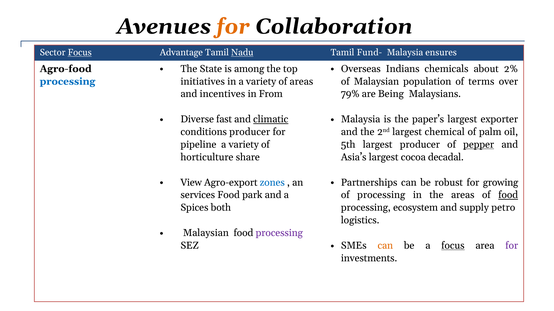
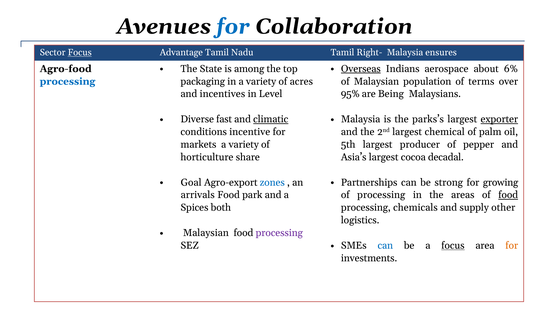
for at (233, 27) colour: orange -> blue
Nadu underline: present -> none
Fund-: Fund- -> Right-
Overseas underline: none -> present
chemicals: chemicals -> aerospace
2%: 2% -> 6%
initiatives: initiatives -> packaging
of areas: areas -> acres
From: From -> Level
79%: 79% -> 95%
paper’s: paper’s -> parks’s
exporter underline: none -> present
conditions producer: producer -> incentive
pipeline: pipeline -> markets
pepper underline: present -> none
View: View -> Goal
robust: robust -> strong
services: services -> arrivals
ecosystem: ecosystem -> chemicals
petro: petro -> other
can at (385, 246) colour: orange -> blue
for at (512, 246) colour: purple -> orange
